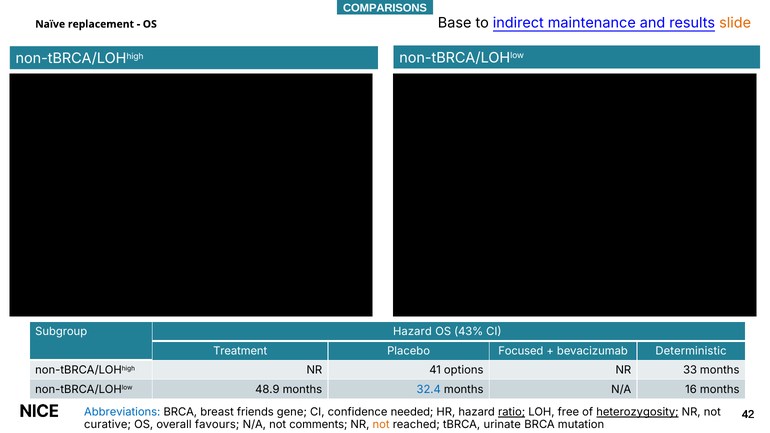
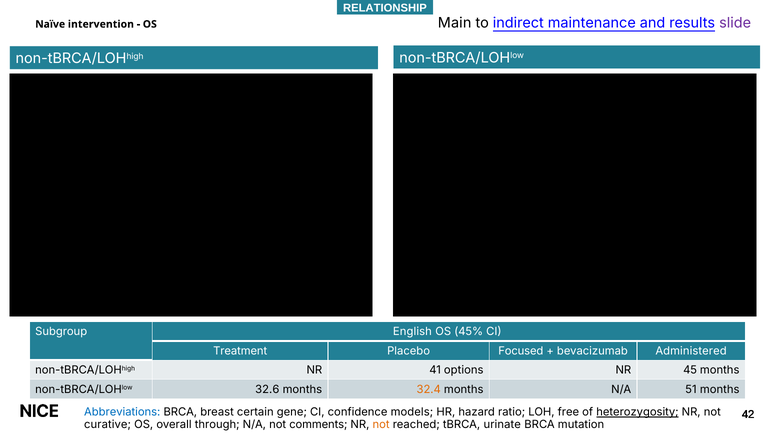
COMPARISONS: COMPARISONS -> RELATIONSHIP
Base: Base -> Main
slide colour: orange -> purple
replacement: replacement -> intervention
Subgroup Hazard: Hazard -> English
43%: 43% -> 45%
Deterministic: Deterministic -> Administered
33: 33 -> 45
48.9: 48.9 -> 32.6
32.4 colour: blue -> orange
16: 16 -> 51
friends: friends -> certain
needed: needed -> models
ratio underline: present -> none
favours: favours -> through
